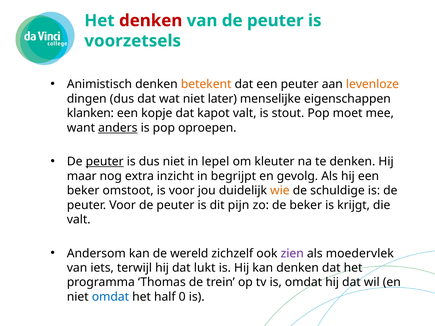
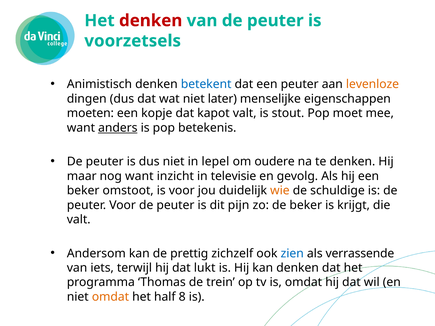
betekent colour: orange -> blue
klanken: klanken -> moeten
oproepen: oproepen -> betekenis
peuter at (105, 162) underline: present -> none
kleuter: kleuter -> oudere
nog extra: extra -> want
begrijpt: begrijpt -> televisie
wereld: wereld -> prettig
zien colour: purple -> blue
moedervlek: moedervlek -> verrassende
omdat at (110, 297) colour: blue -> orange
0: 0 -> 8
